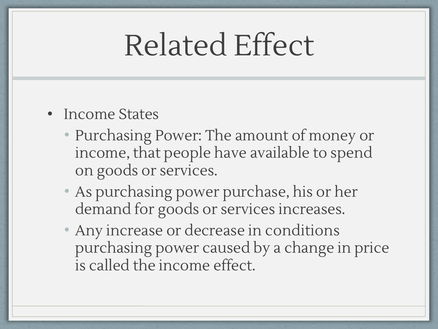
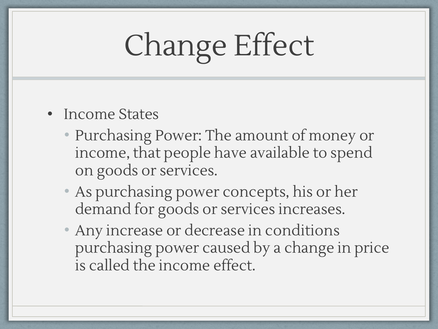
Related at (176, 46): Related -> Change
purchase: purchase -> concepts
